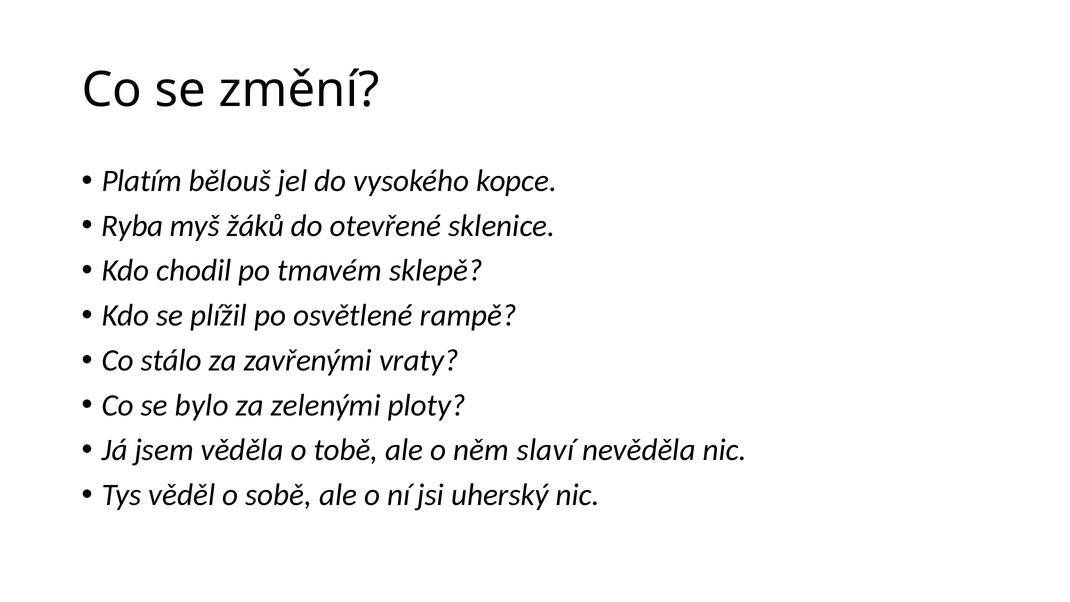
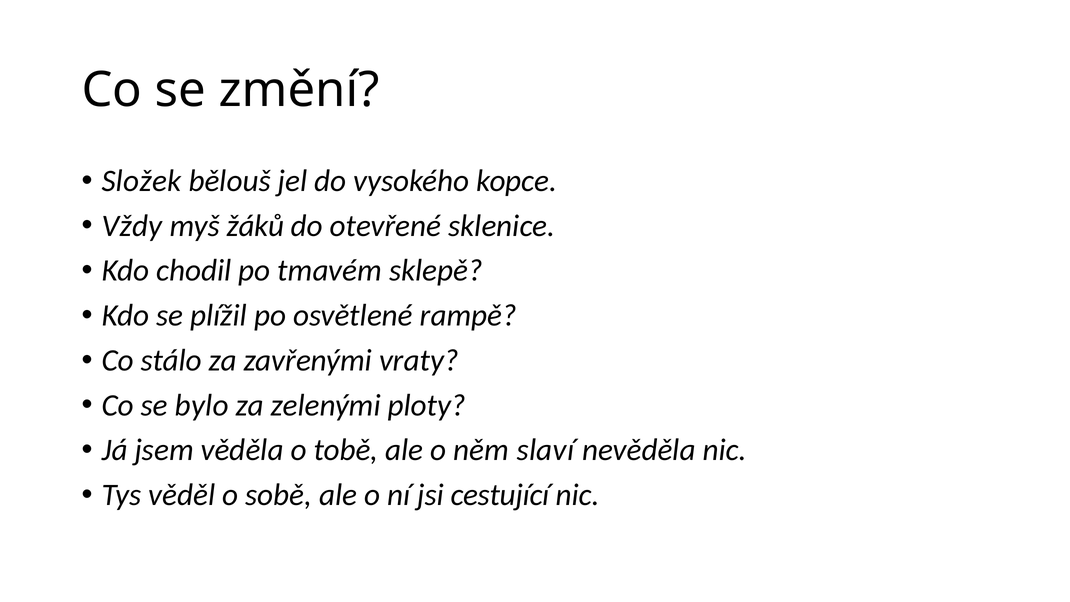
Platím: Platím -> Složek
Ryba: Ryba -> Vždy
uherský: uherský -> cestující
